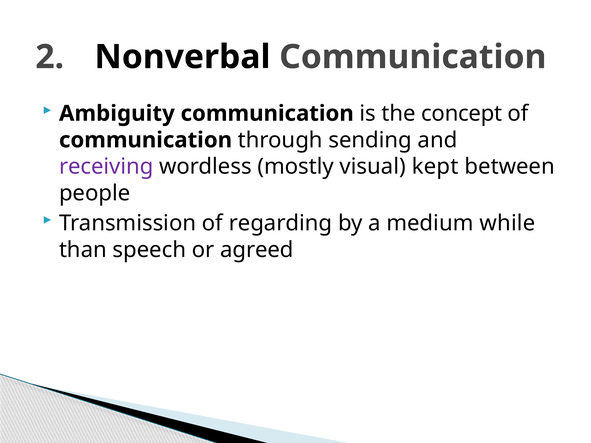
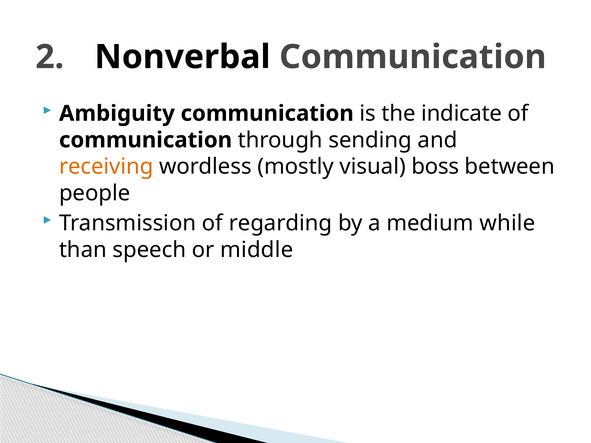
concept: concept -> indicate
receiving colour: purple -> orange
kept: kept -> boss
agreed: agreed -> middle
